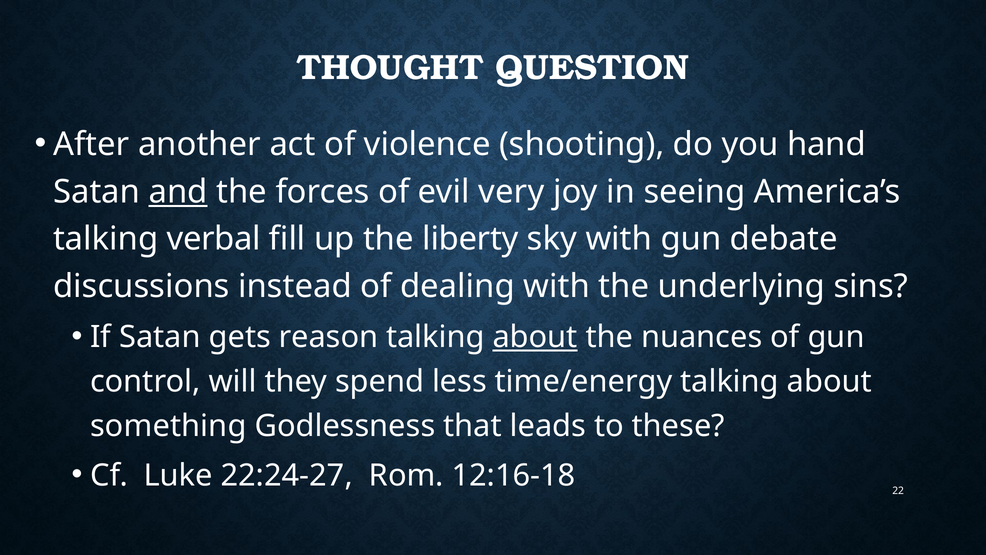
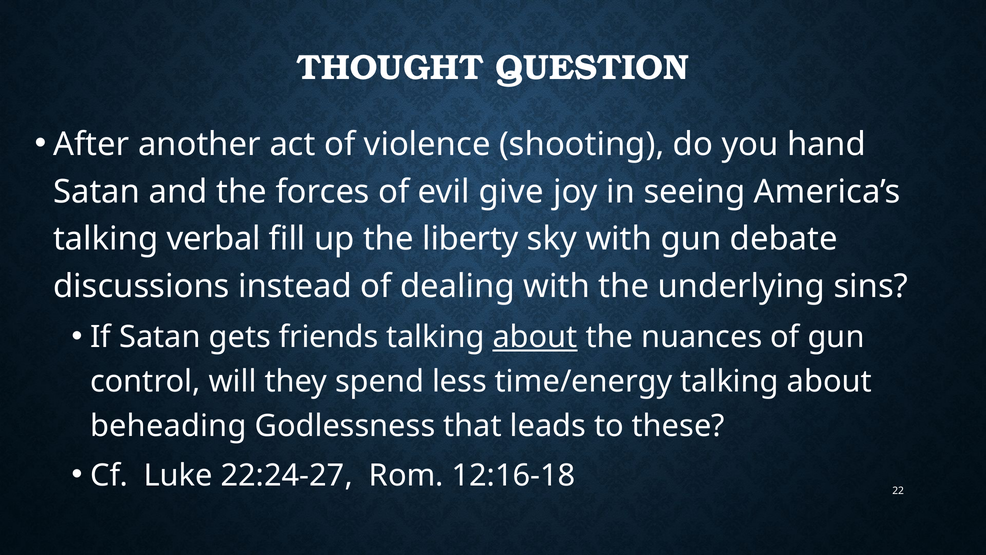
and underline: present -> none
very: very -> give
reason: reason -> friends
something: something -> beheading
